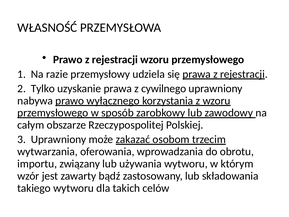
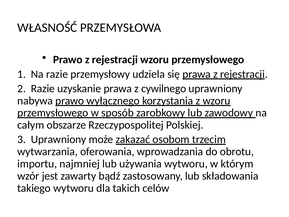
2 Tylko: Tylko -> Razie
związany: związany -> najmniej
